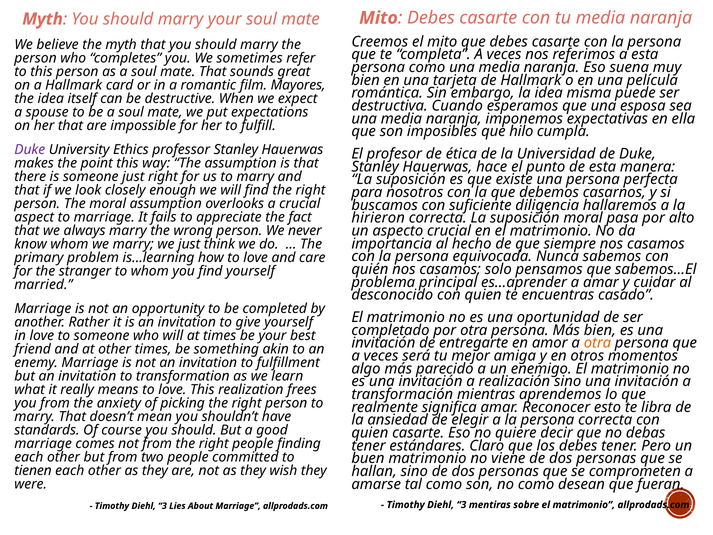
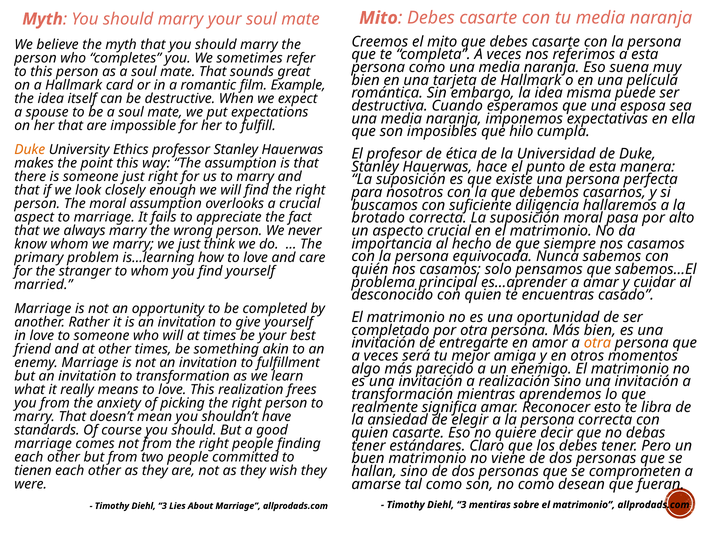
Mayores: Mayores -> Example
Duke at (30, 150) colour: purple -> orange
hirieron: hirieron -> brotado
